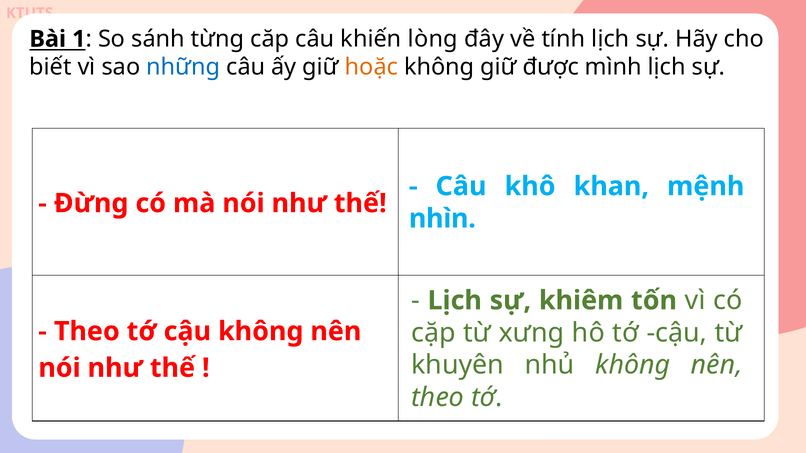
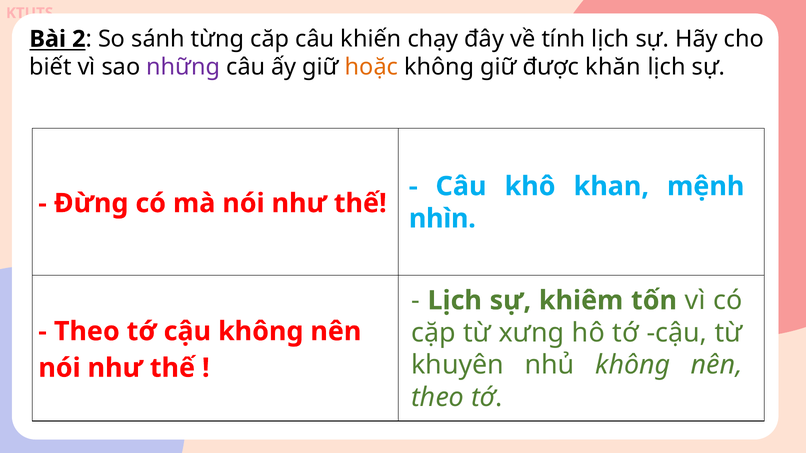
1: 1 -> 2
lòng: lòng -> chạy
những colour: blue -> purple
mình: mình -> khăn
